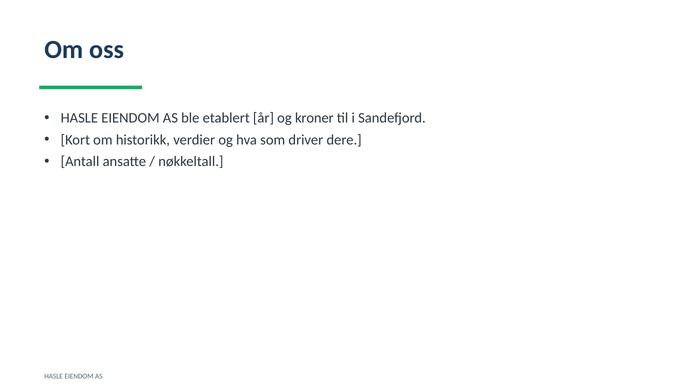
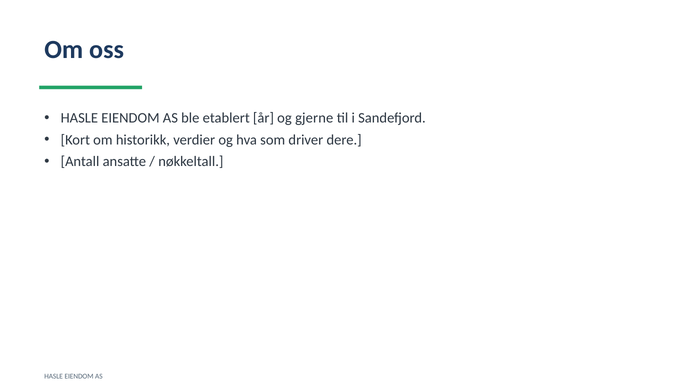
kroner: kroner -> gjerne
